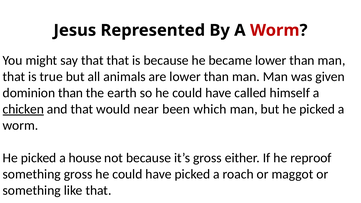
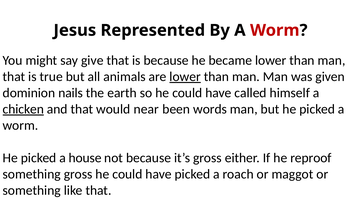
say that: that -> give
lower at (185, 77) underline: none -> present
dominion than: than -> nails
which: which -> words
